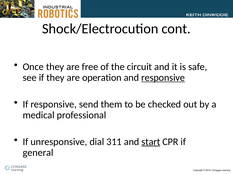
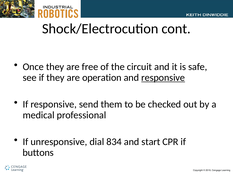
311: 311 -> 834
start underline: present -> none
general: general -> buttons
